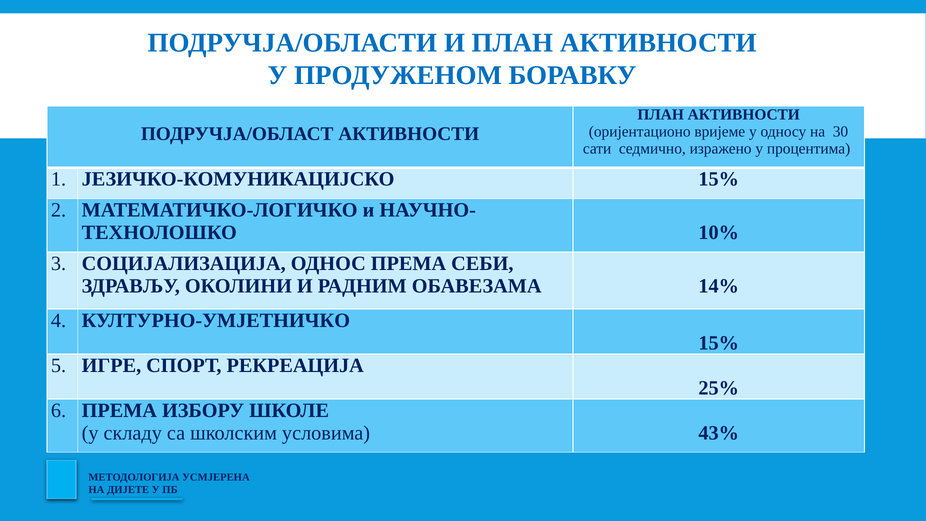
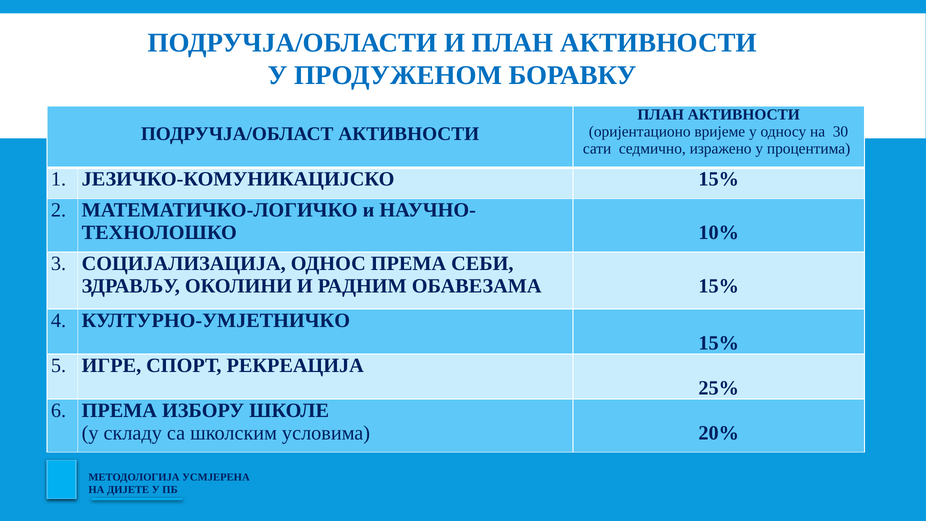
ОБАВЕЗАМА 14%: 14% -> 15%
43%: 43% -> 20%
